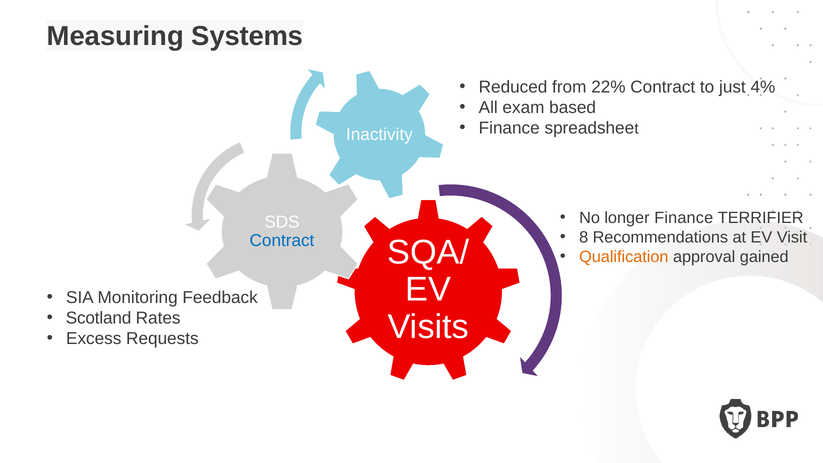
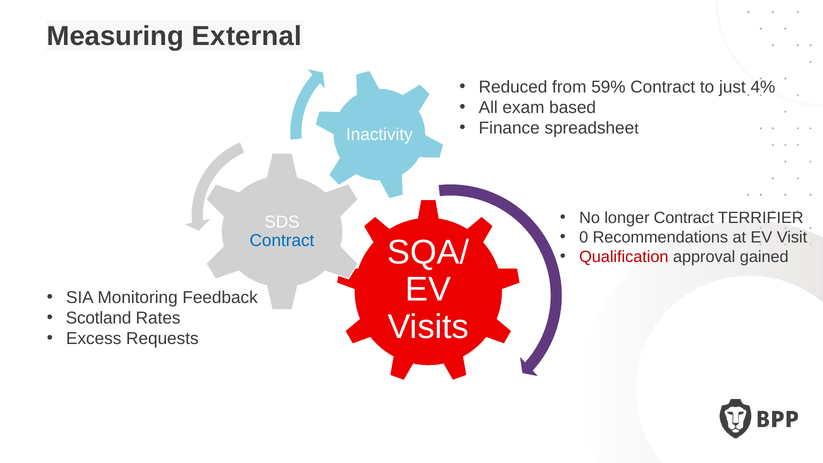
Systems: Systems -> External
22%: 22% -> 59%
longer Finance: Finance -> Contract
8: 8 -> 0
Qualification colour: orange -> red
